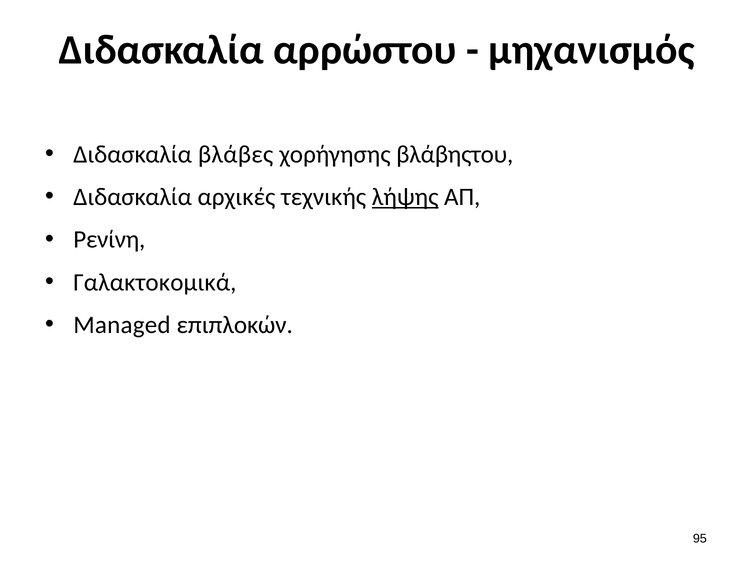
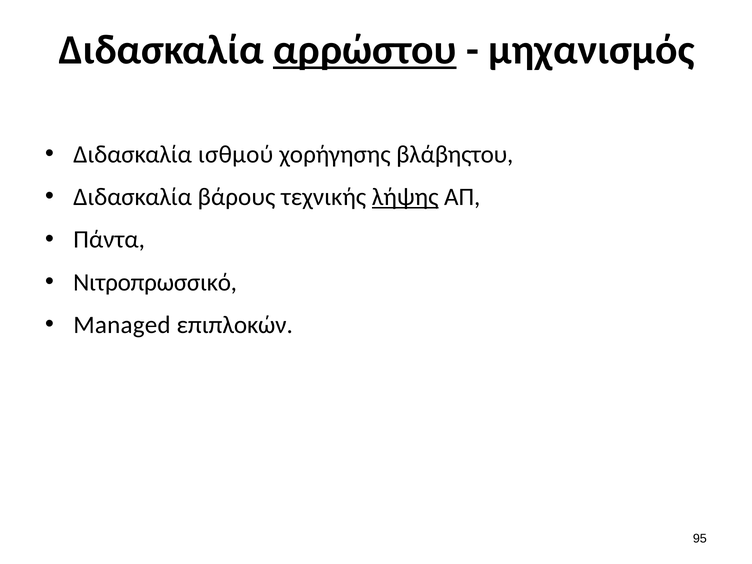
αρρώστου underline: none -> present
βλάβες: βλάβες -> ισθμού
αρχικές: αρχικές -> βάρους
Ρενίνη: Ρενίνη -> Πάντα
Γαλακτοκομικά: Γαλακτοκομικά -> Νιτροπρωσσικό
